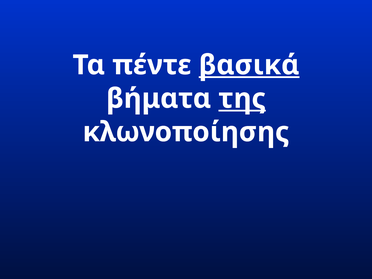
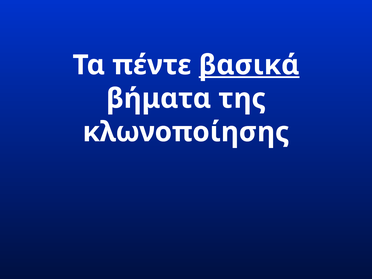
της underline: present -> none
